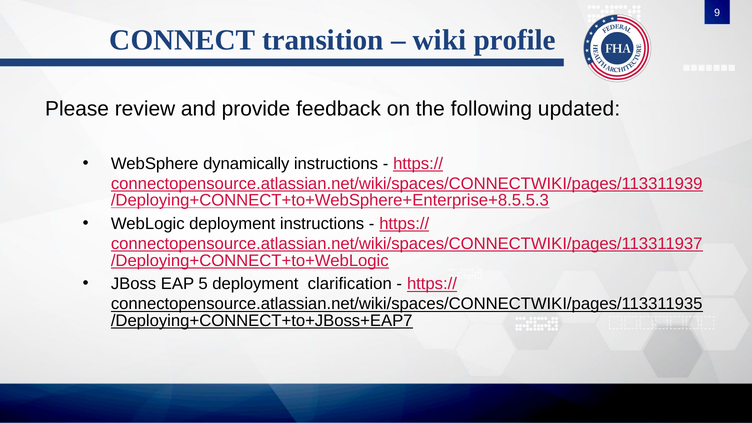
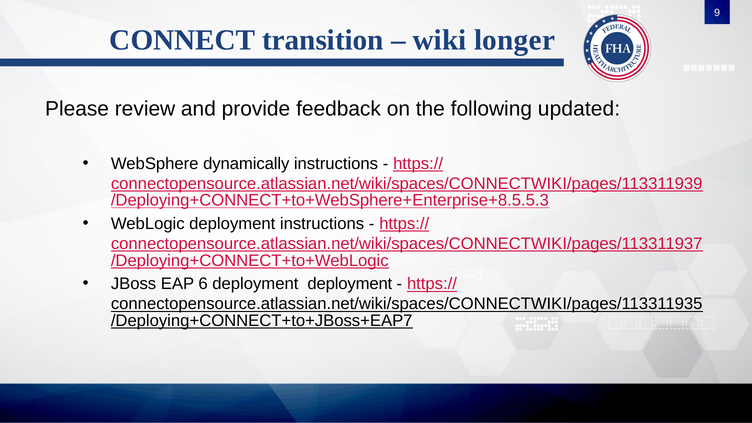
profile: profile -> longer
5: 5 -> 6
deployment clarification: clarification -> deployment
